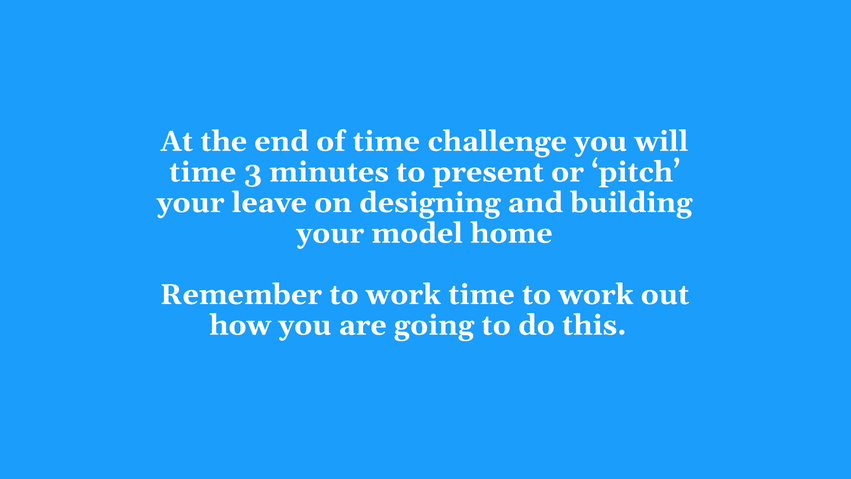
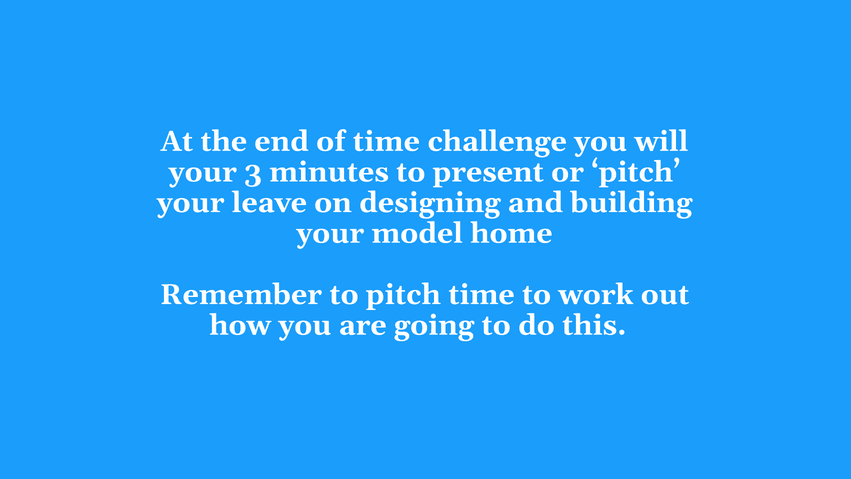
time at (203, 172): time -> your
Remember to work: work -> pitch
